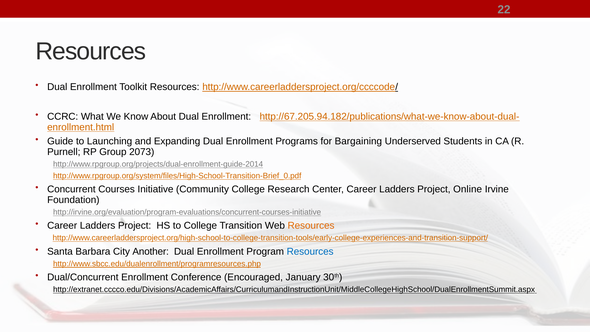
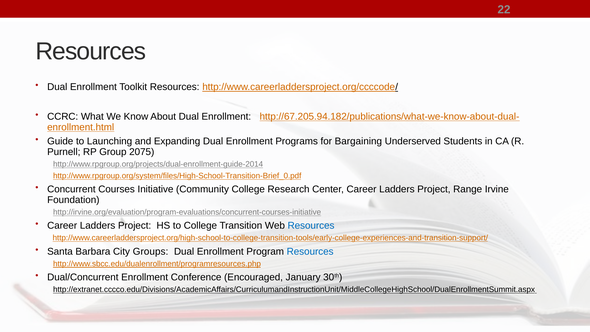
2073: 2073 -> 2075
Online: Online -> Range
Resources at (311, 226) colour: orange -> blue
Another: Another -> Groups
